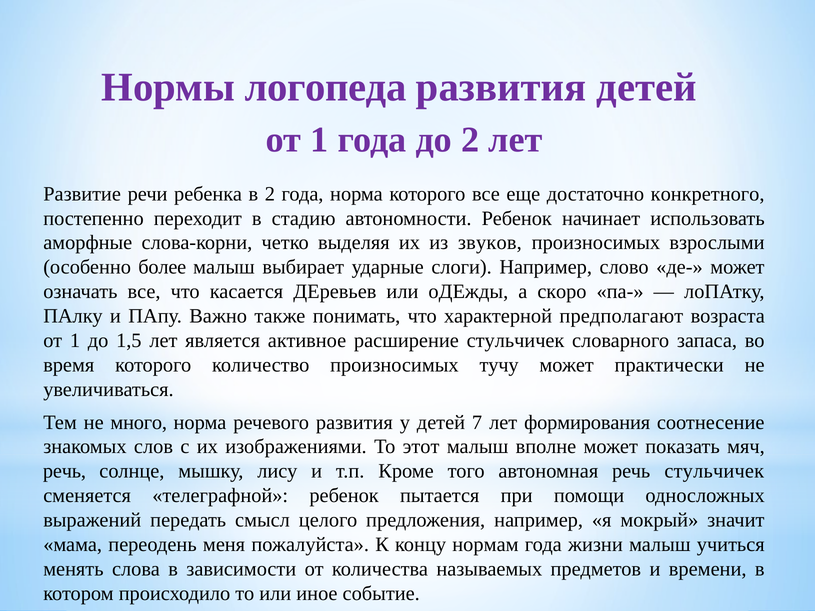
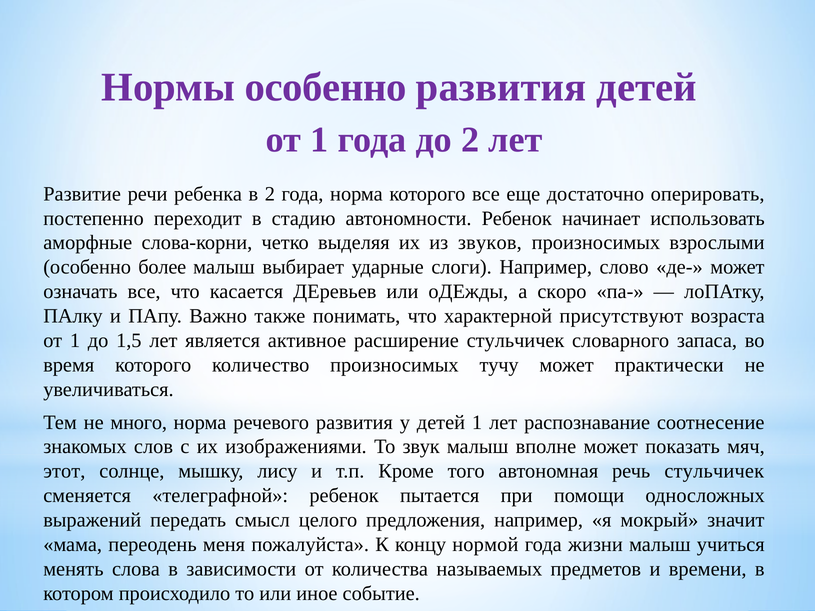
Нормы логопеда: логопеда -> особенно
конкретного: конкретного -> оперировать
предполагают: предполагают -> присутствуют
детей 7: 7 -> 1
формирования: формирования -> распознавание
этот: этот -> звук
речь at (64, 471): речь -> этот
нормам: нормам -> нормой
